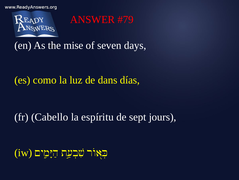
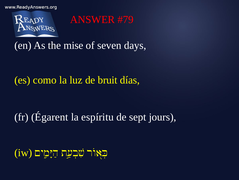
dans: dans -> bruit
Cabello: Cabello -> Égarent
